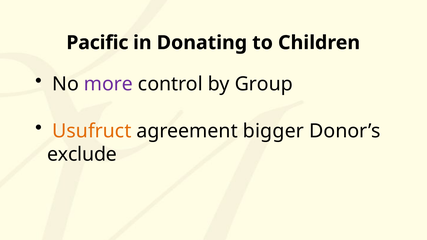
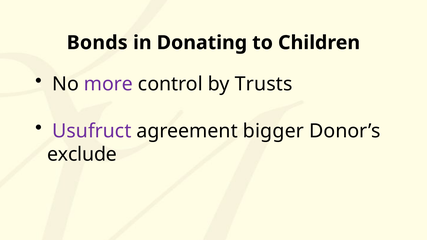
Pacific: Pacific -> Bonds
Group: Group -> Trusts
Usufruct colour: orange -> purple
